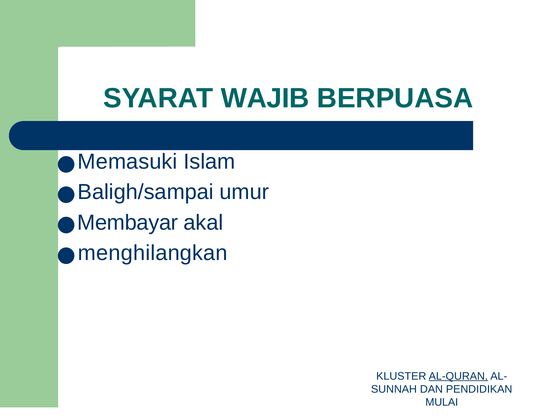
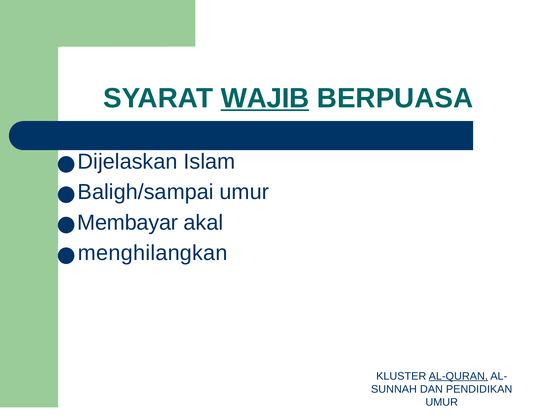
WAJIB underline: none -> present
Memasuki: Memasuki -> Dijelaskan
MULAI at (442, 402): MULAI -> UMUR
